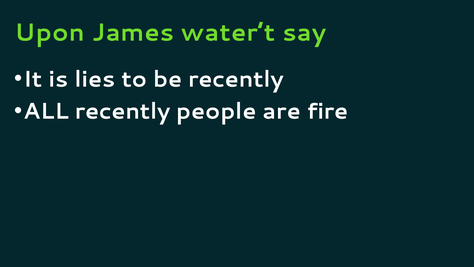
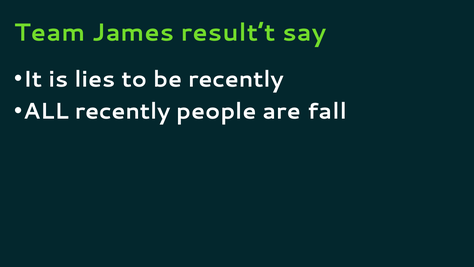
Upon: Upon -> Team
water’t: water’t -> result’t
fire: fire -> fall
